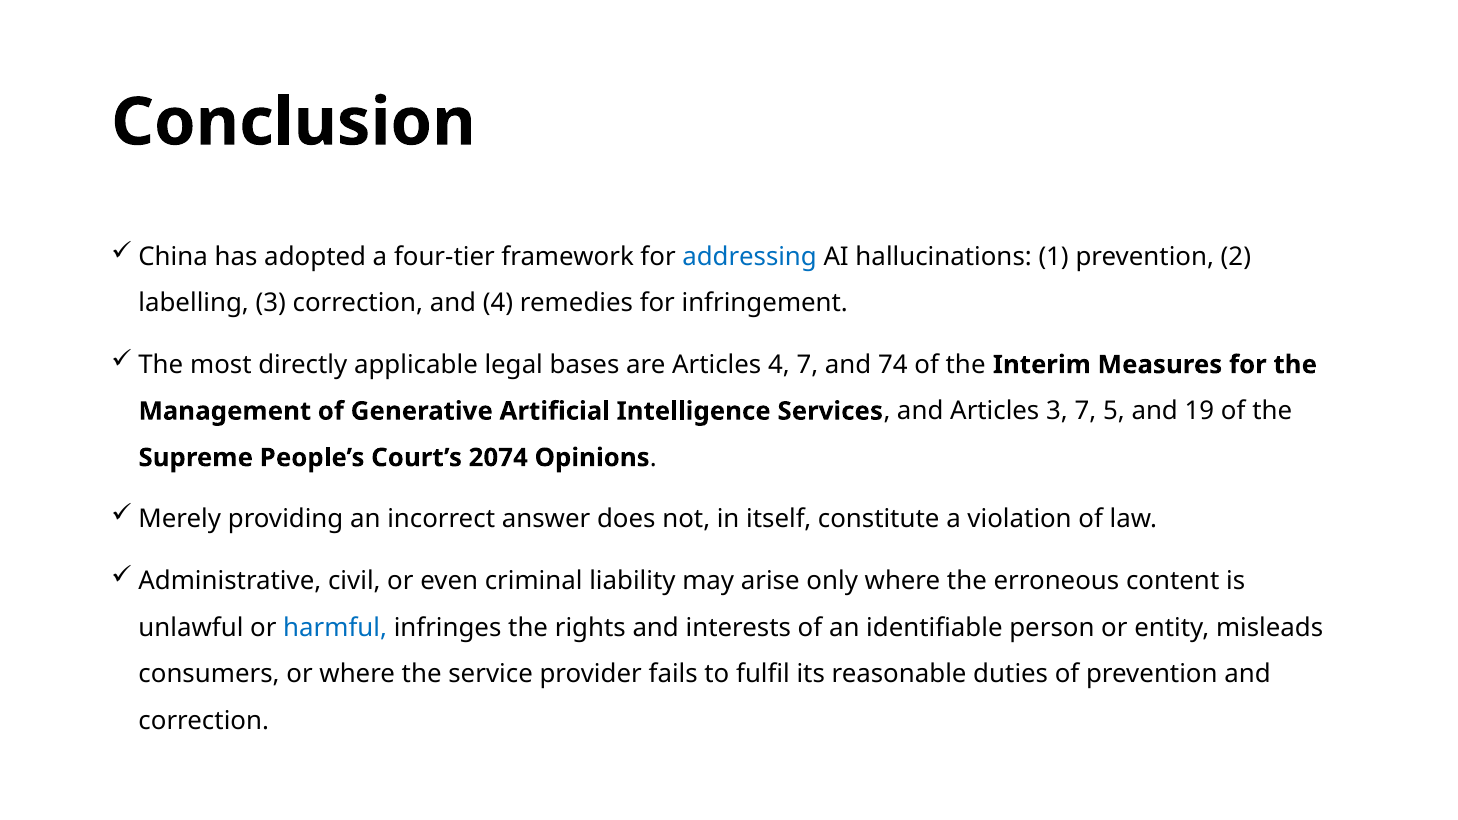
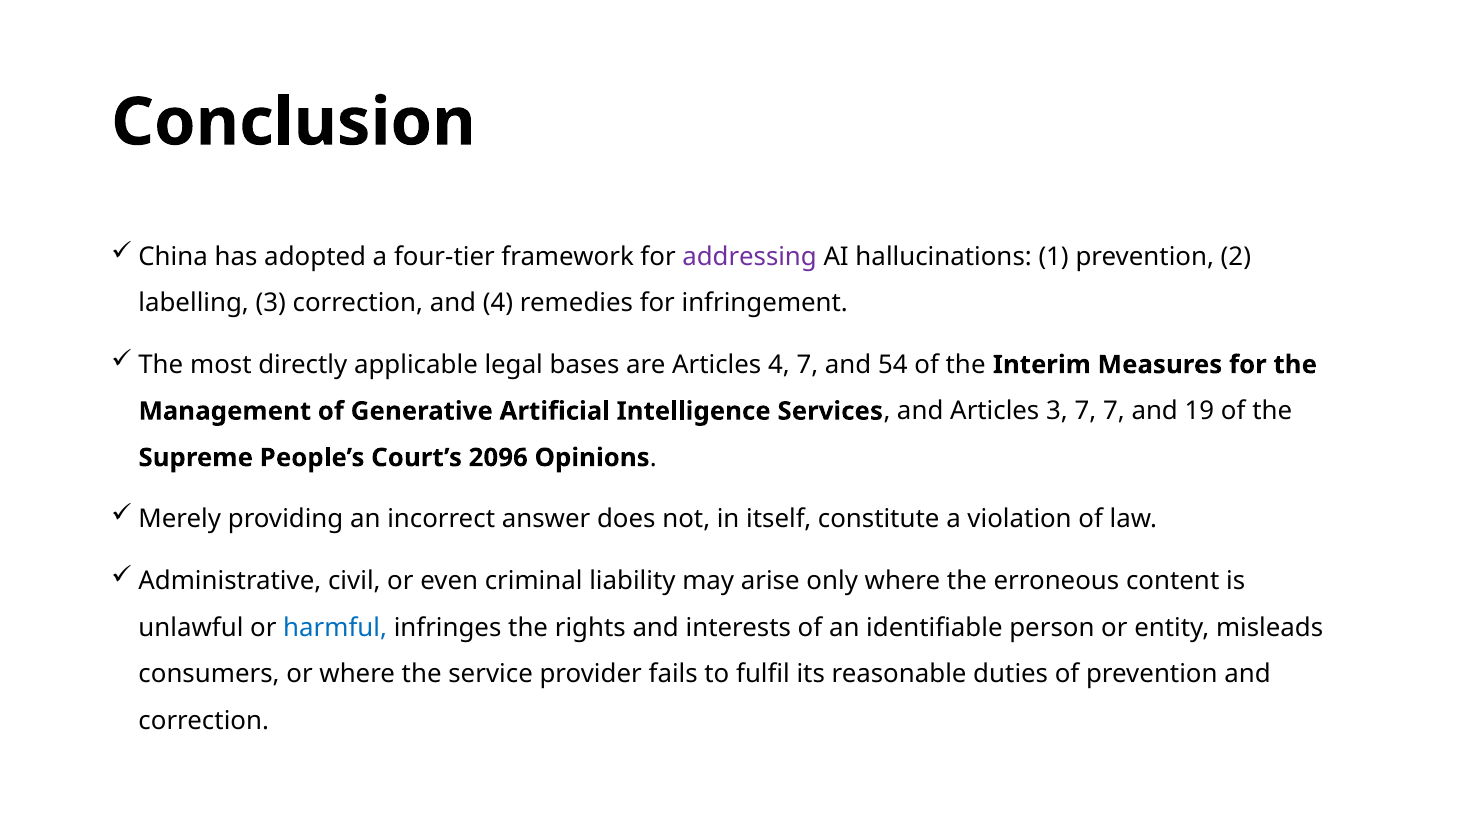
addressing colour: blue -> purple
74: 74 -> 54
7 5: 5 -> 7
2074: 2074 -> 2096
